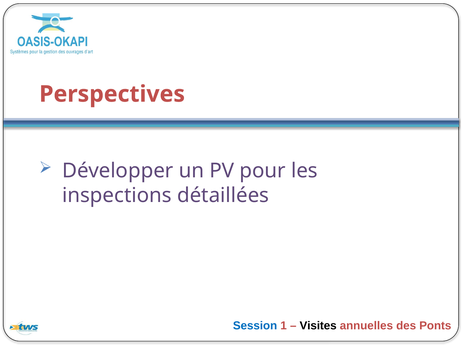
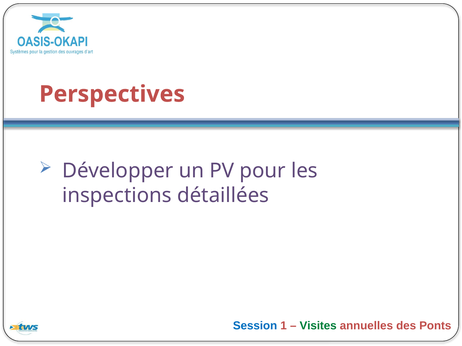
Visites colour: black -> green
